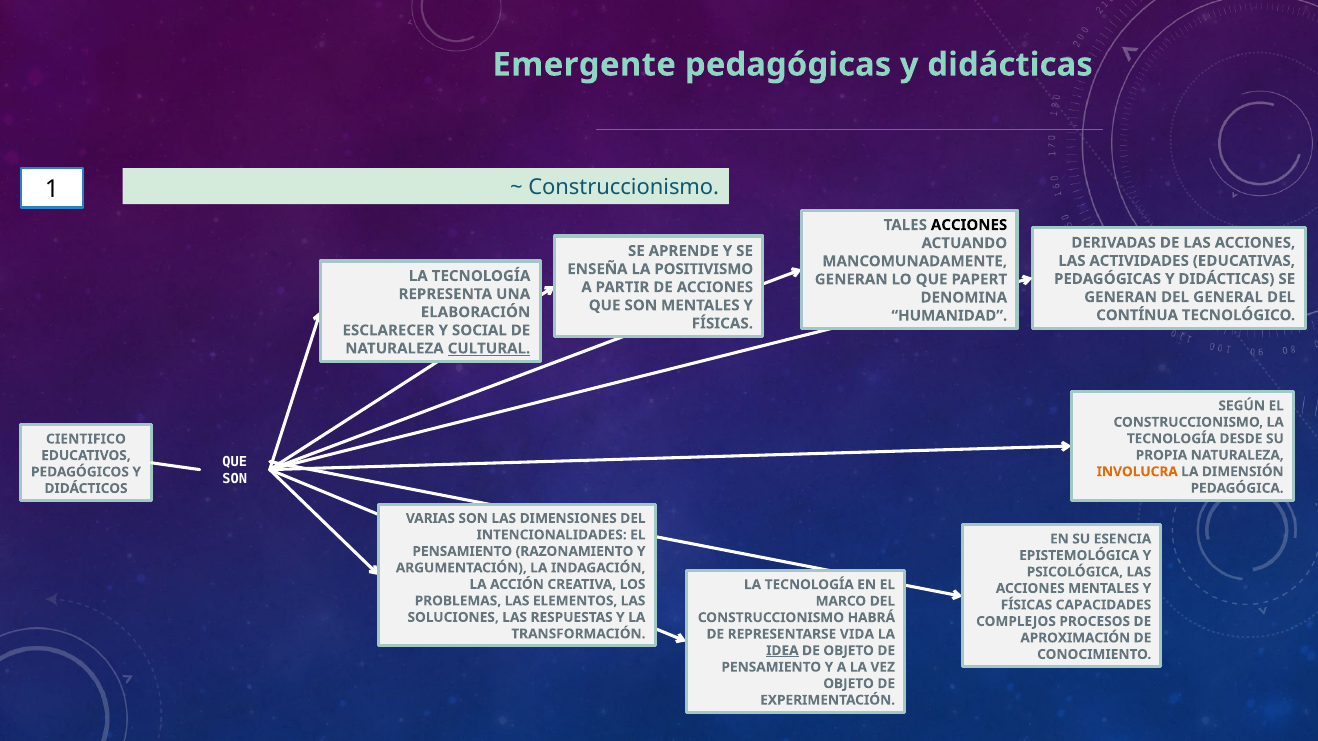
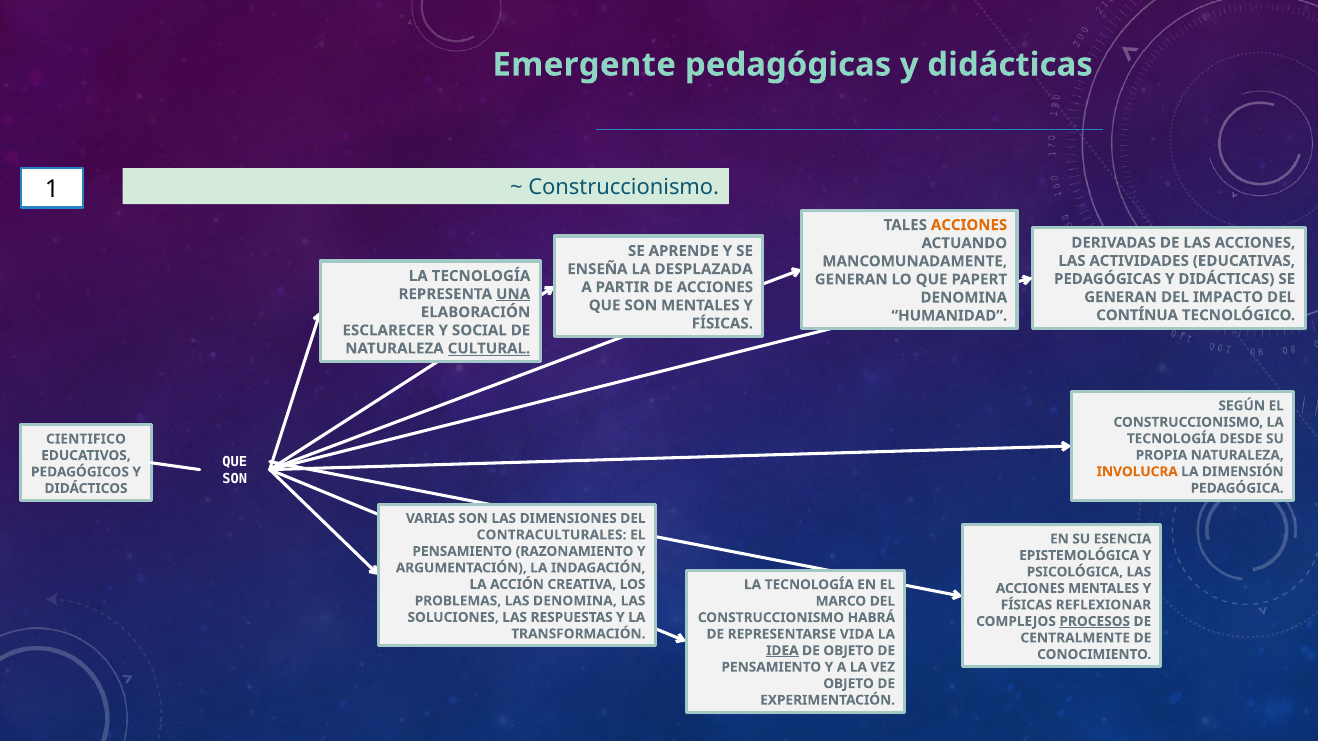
ACCIONES at (969, 225) colour: black -> orange
POSITIVISMO: POSITIVISMO -> DESPLAZADA
UNA underline: none -> present
GENERAL: GENERAL -> IMPACTO
INTENCIONALIDADES: INTENCIONALIDADES -> CONTRACULTURALES
LAS ELEMENTOS: ELEMENTOS -> DENOMINA
CAPACIDADES: CAPACIDADES -> REFLEXIONAR
PROCESOS underline: none -> present
APROXIMACIÓN: APROXIMACIÓN -> CENTRALMENTE
